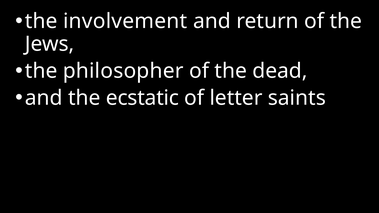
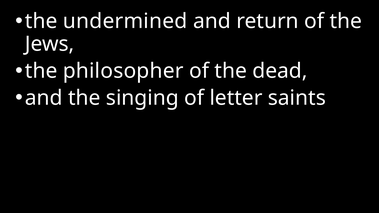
involvement: involvement -> undermined
ecstatic: ecstatic -> singing
